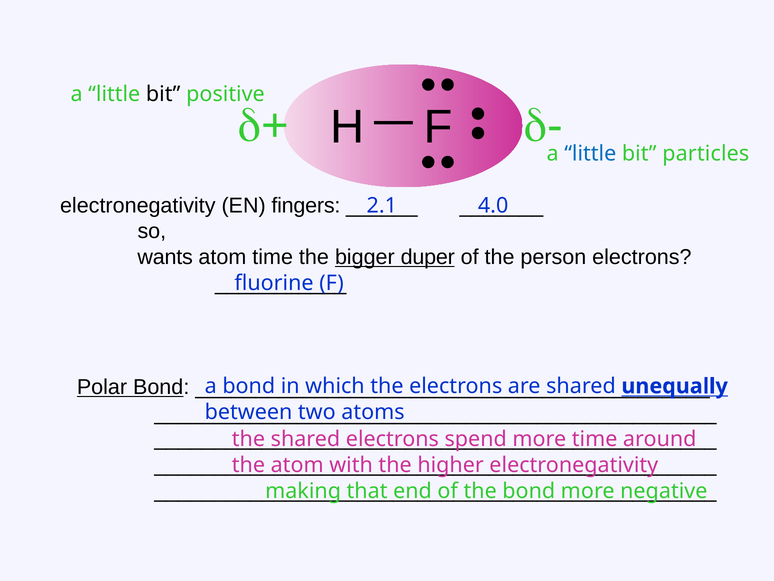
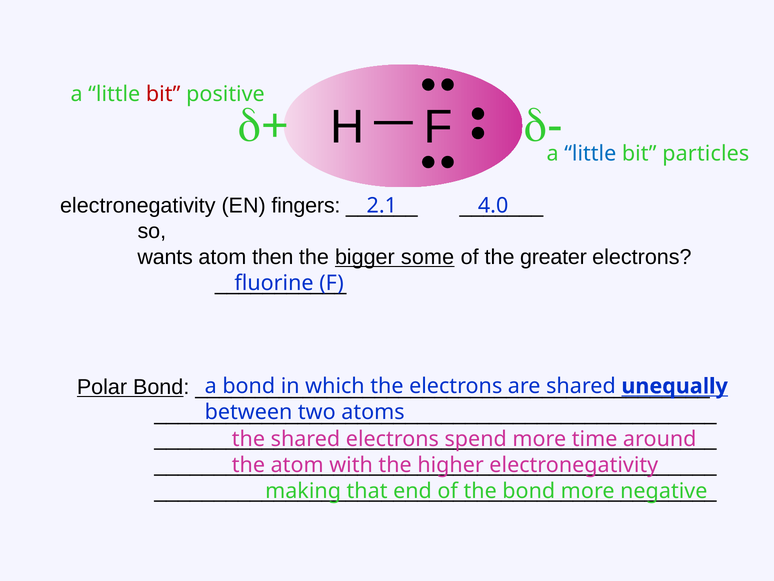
bit at (163, 94) colour: black -> red
atom time: time -> then
duper: duper -> some
person: person -> greater
